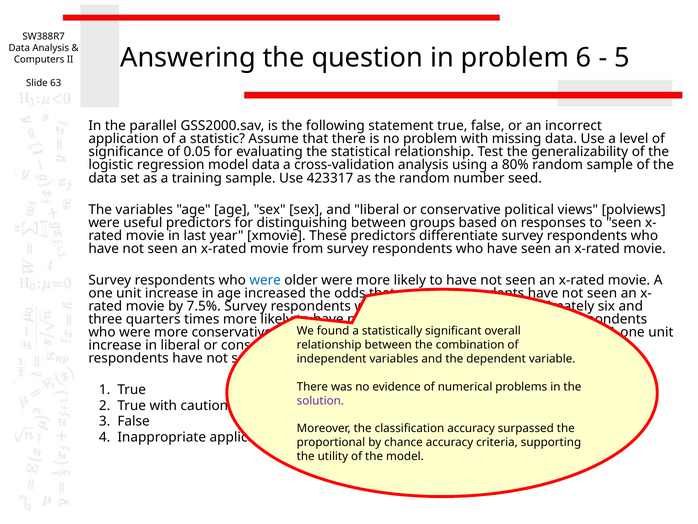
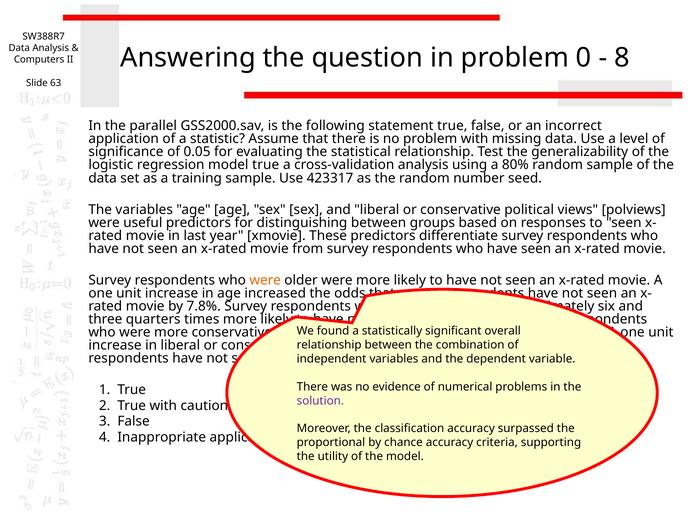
6: 6 -> 0
5: 5 -> 8
model data: data -> true
were at (265, 280) colour: blue -> orange
7.5%: 7.5% -> 7.8%
